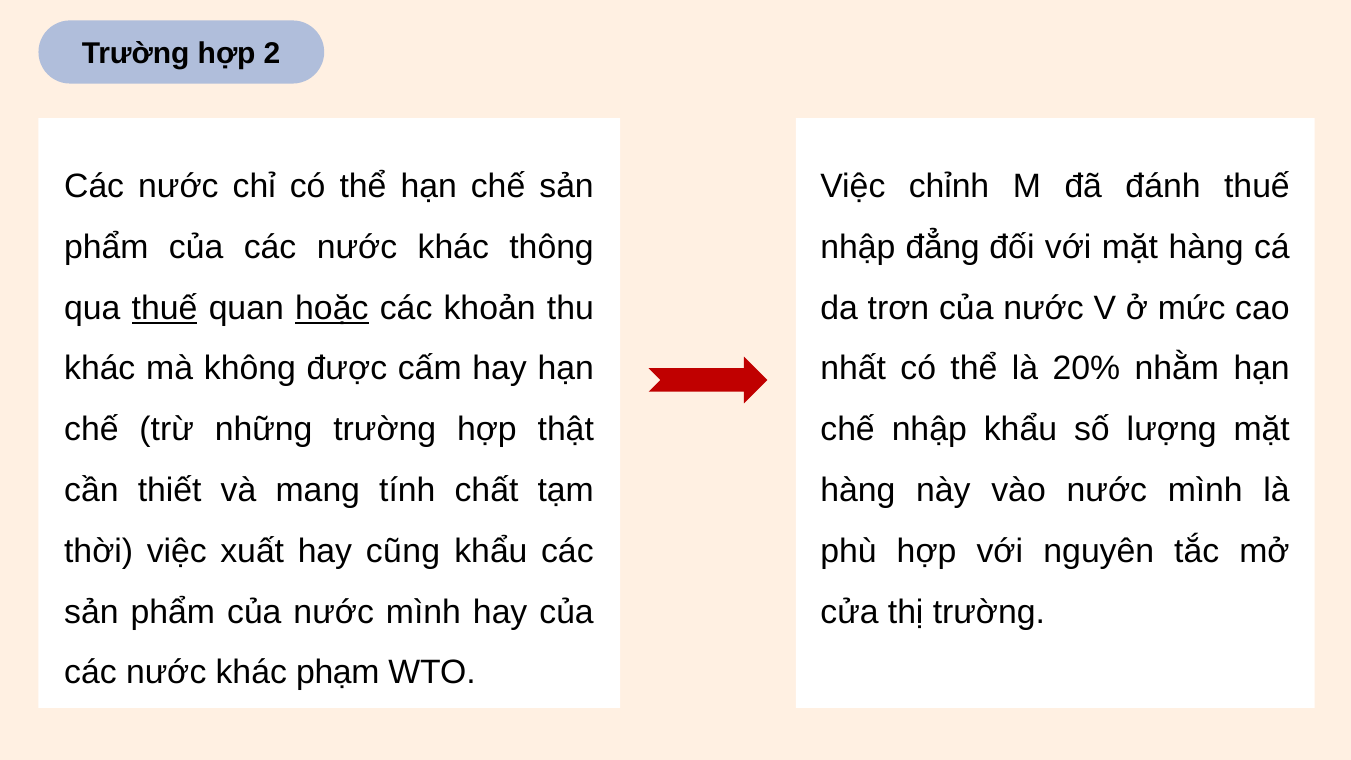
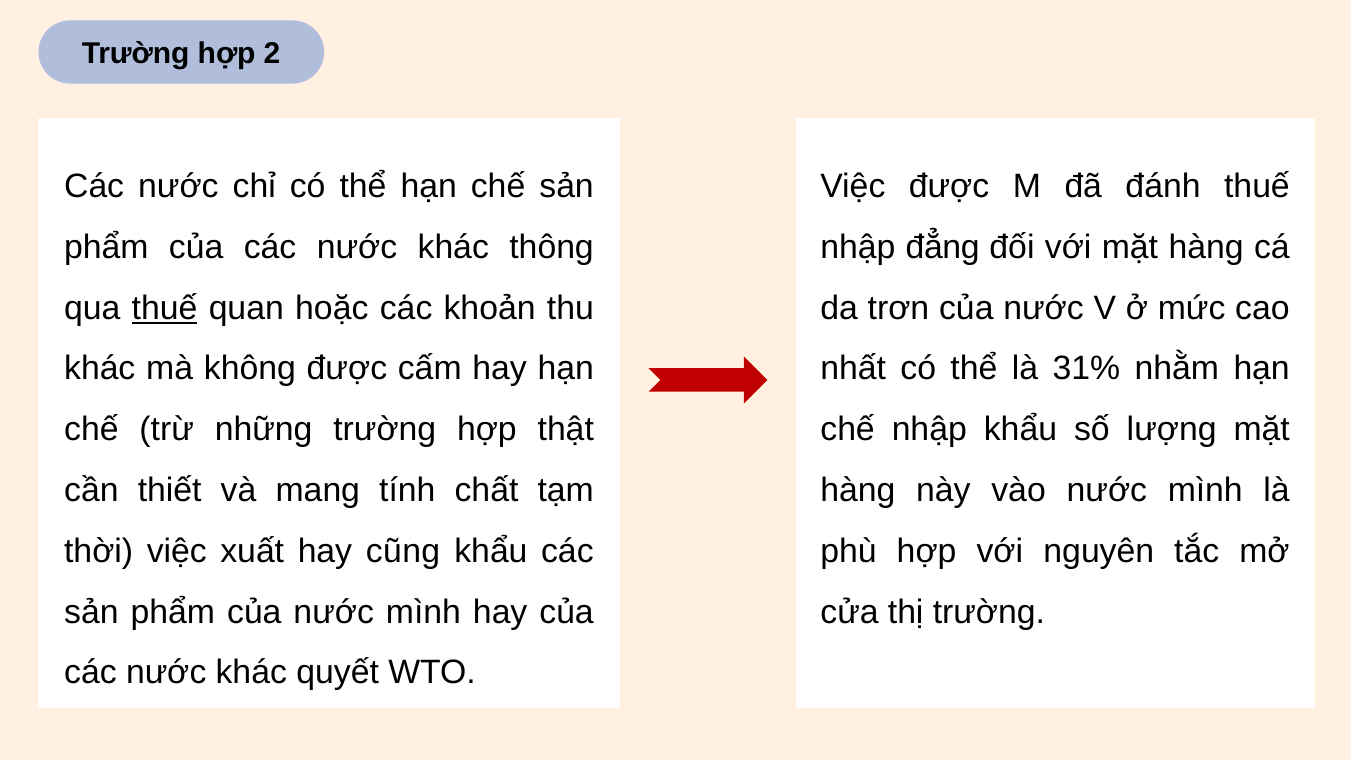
Việc chỉnh: chỉnh -> được
hoặc underline: present -> none
20%: 20% -> 31%
phạm: phạm -> quyết
